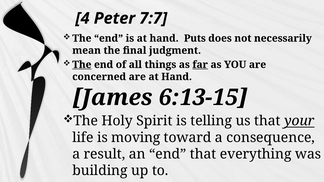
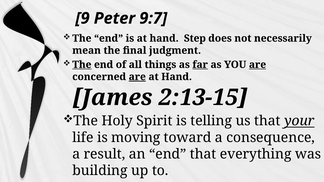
4: 4 -> 9
7:7: 7:7 -> 9:7
Puts: Puts -> Step
are at (258, 65) underline: none -> present
are at (137, 77) underline: none -> present
6:13-15: 6:13-15 -> 2:13-15
